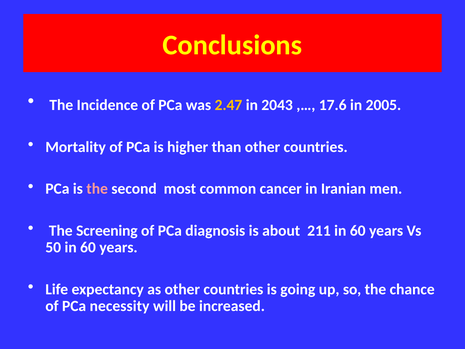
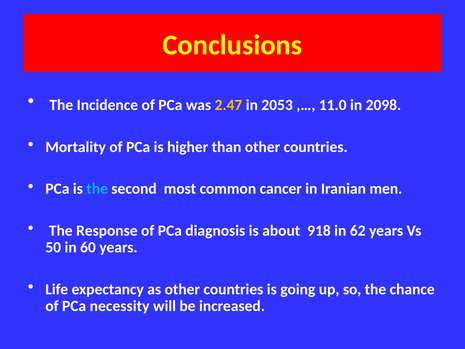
2043: 2043 -> 2053
17.6: 17.6 -> 11.0
2005: 2005 -> 2098
the at (97, 189) colour: pink -> light blue
Screening: Screening -> Response
211: 211 -> 918
60 at (358, 231): 60 -> 62
